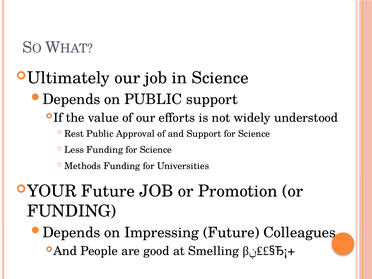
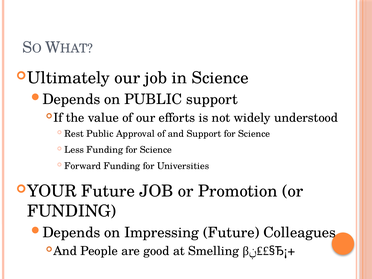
Methods: Methods -> Forward
